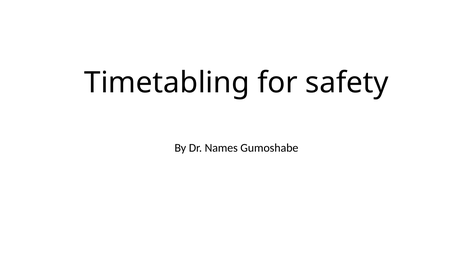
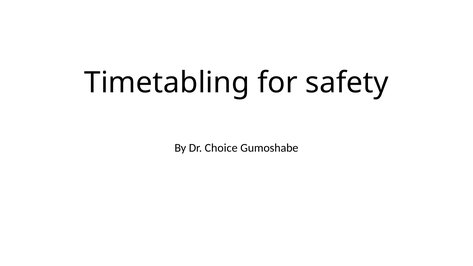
Names: Names -> Choice
